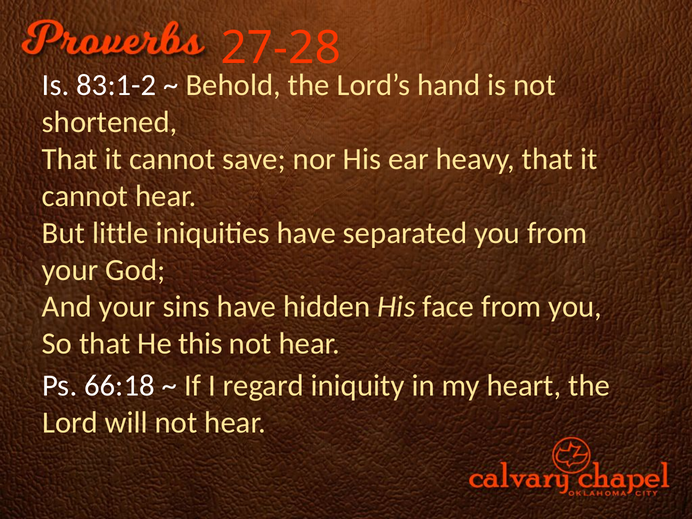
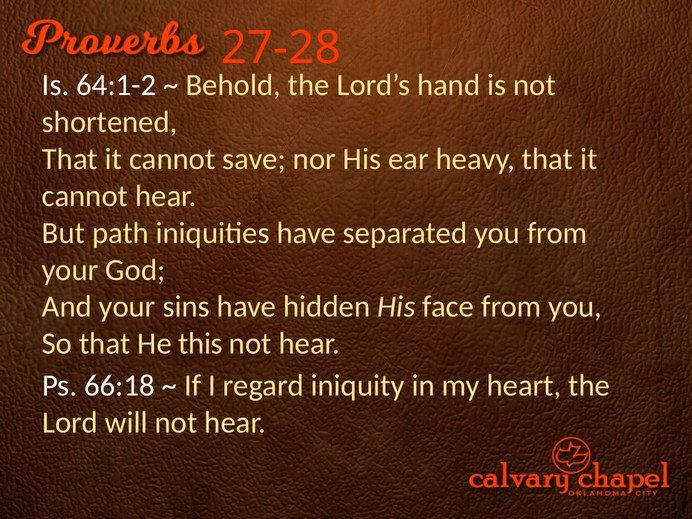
83:1-2: 83:1-2 -> 64:1-2
little: little -> path
